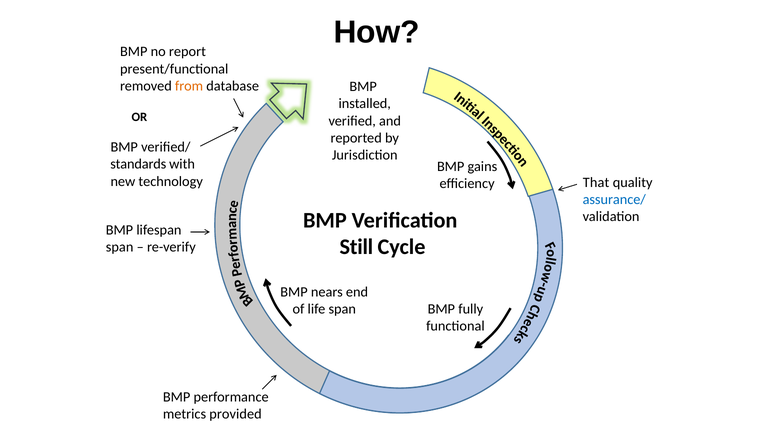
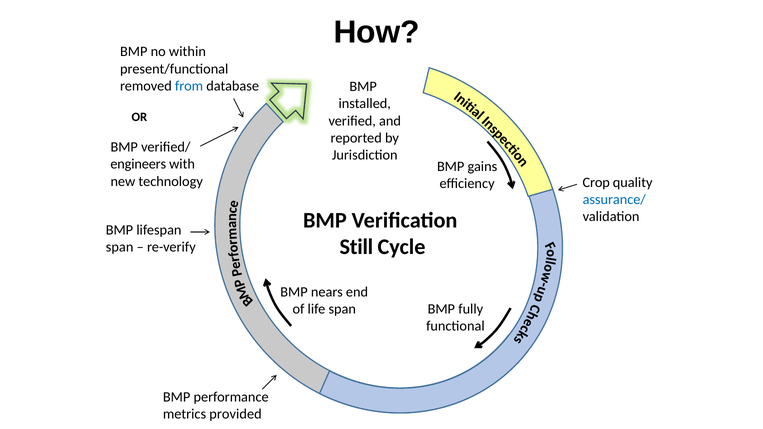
report: report -> within
from colour: orange -> blue
standards: standards -> engineers
That: That -> Crop
